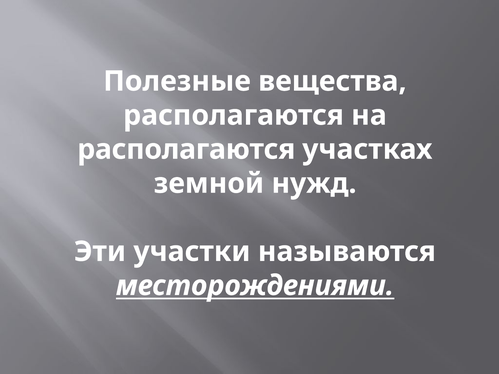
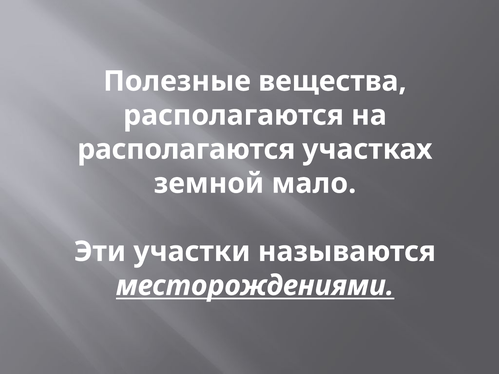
нужд: нужд -> мало
